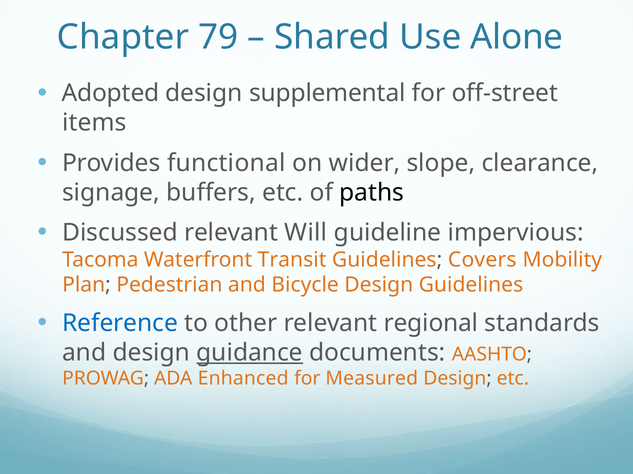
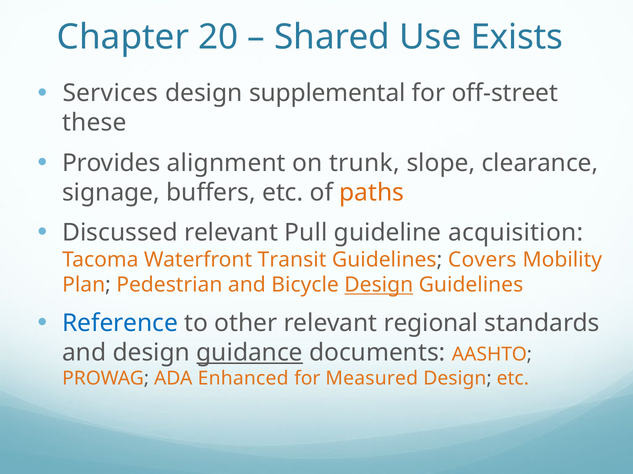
79: 79 -> 20
Alone: Alone -> Exists
Adopted: Adopted -> Services
items: items -> these
functional: functional -> alignment
wider: wider -> trunk
paths colour: black -> orange
Will: Will -> Pull
impervious: impervious -> acquisition
Design at (379, 285) underline: none -> present
